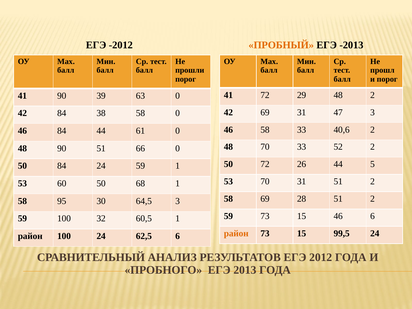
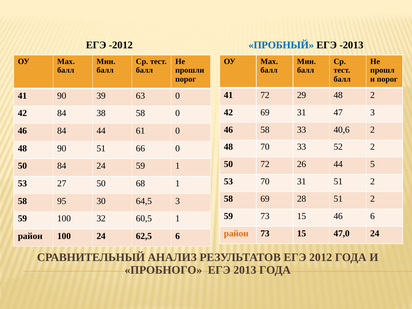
ПРОБНЫЙ colour: orange -> blue
60: 60 -> 27
99,5: 99,5 -> 47,0
